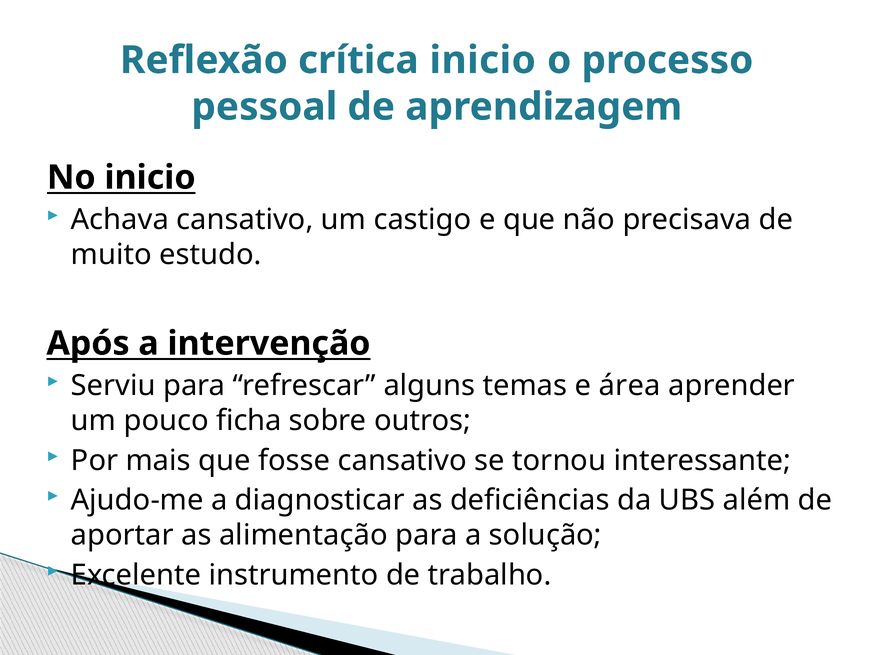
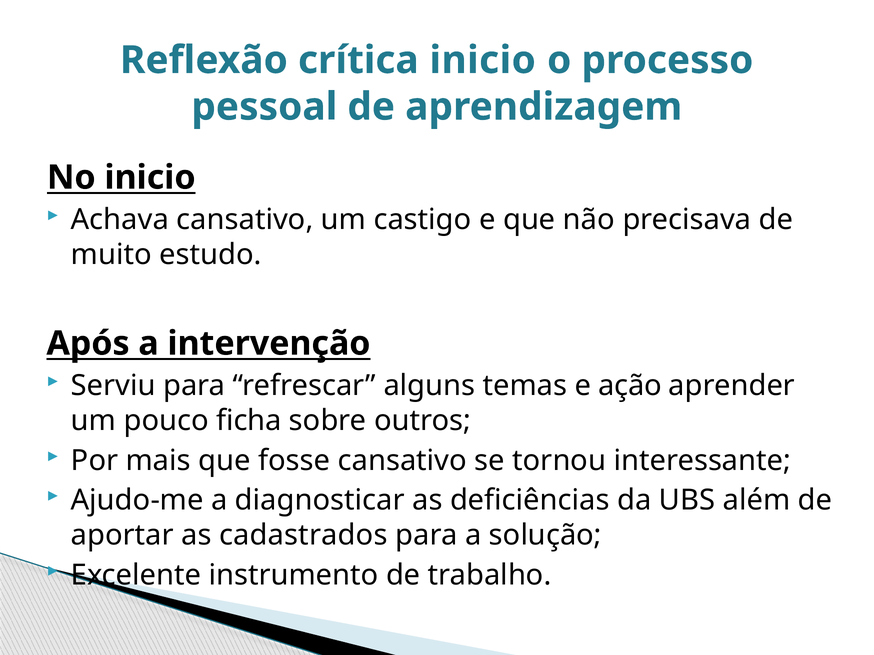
área: área -> ação
alimentação: alimentação -> cadastrados
